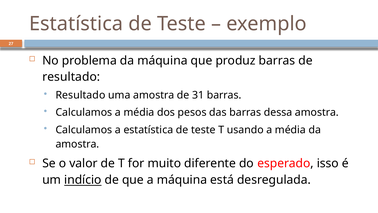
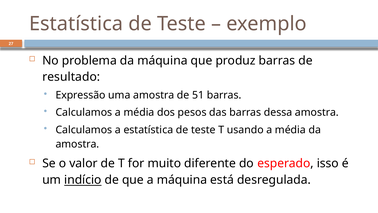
Resultado at (80, 95): Resultado -> Expressão
31: 31 -> 51
